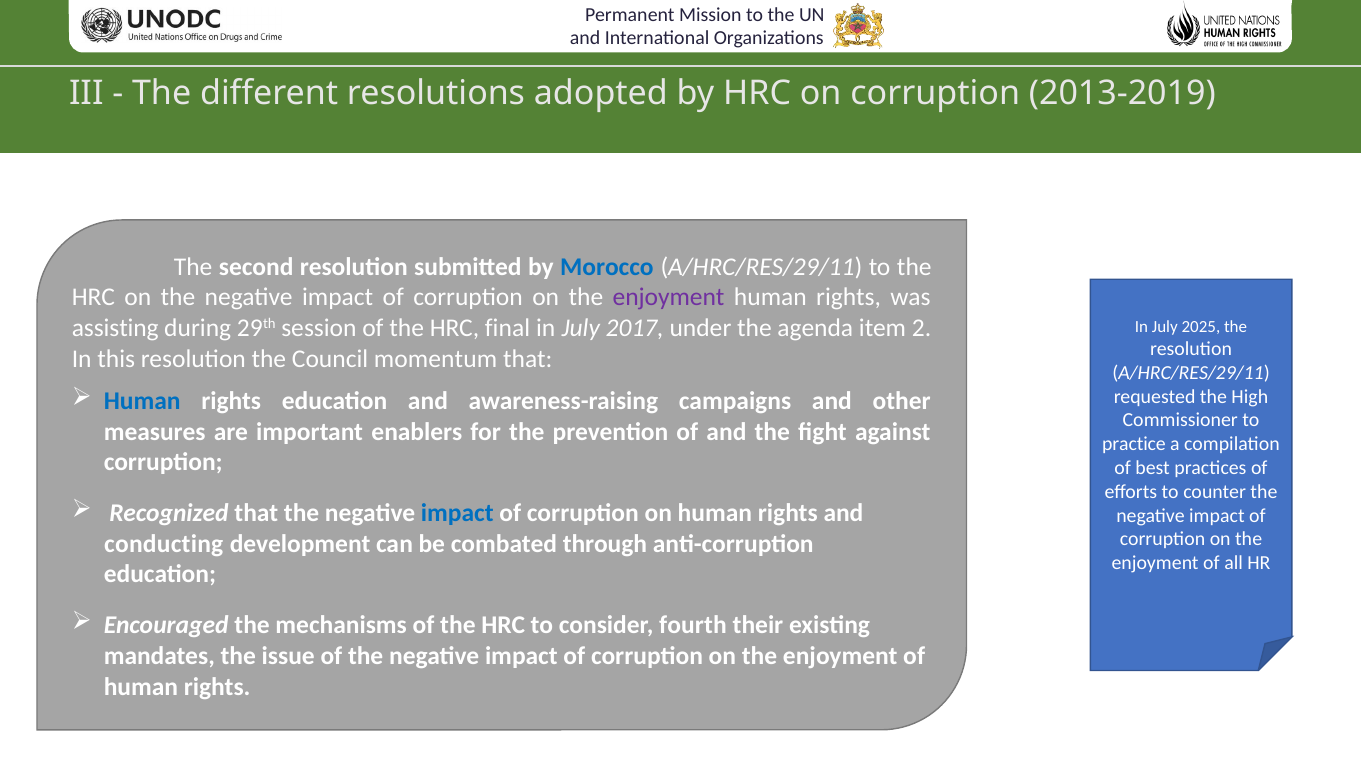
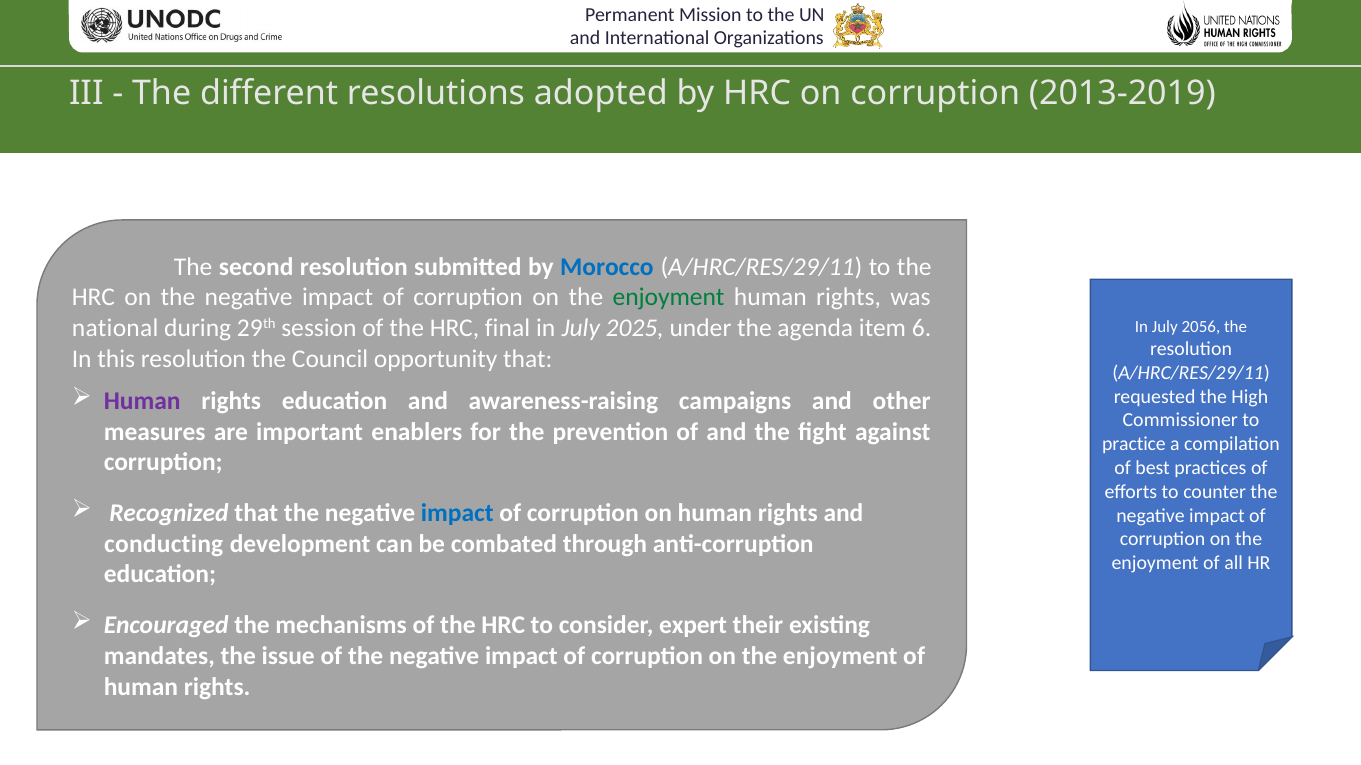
enjoyment at (669, 298) colour: purple -> green
assisting: assisting -> national
2017: 2017 -> 2025
2: 2 -> 6
2025: 2025 -> 2056
momentum: momentum -> opportunity
Human at (142, 401) colour: blue -> purple
fourth: fourth -> expert
